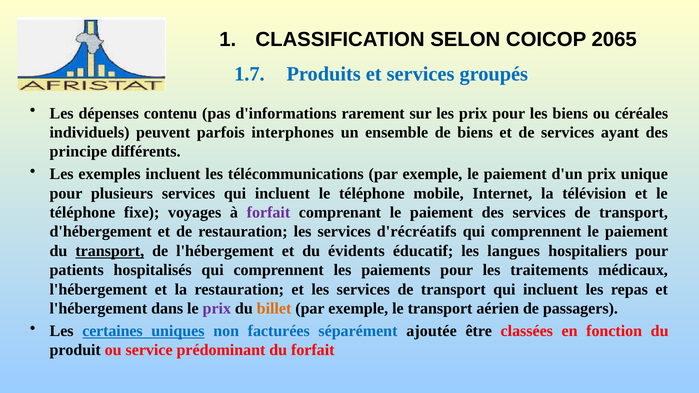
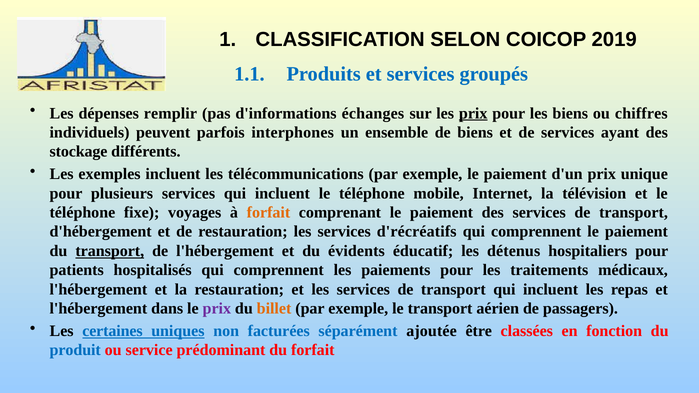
2065: 2065 -> 2019
1.7: 1.7 -> 1.1
contenu: contenu -> remplir
rarement: rarement -> échanges
prix at (473, 113) underline: none -> present
céréales: céréales -> chiffres
principe: principe -> stockage
forfait at (268, 213) colour: purple -> orange
langues: langues -> détenus
produit colour: black -> blue
